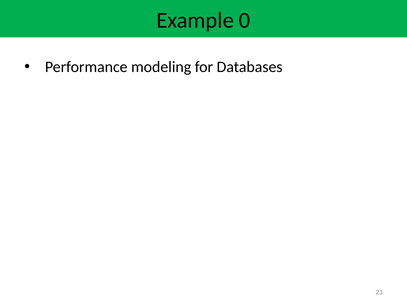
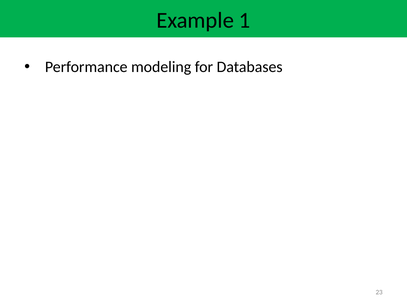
0: 0 -> 1
